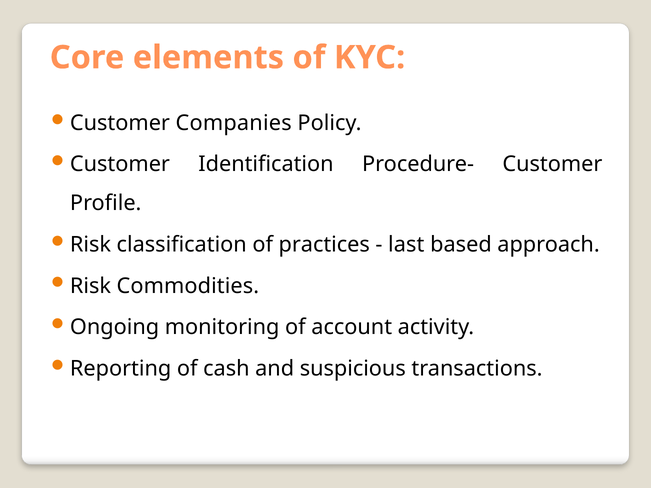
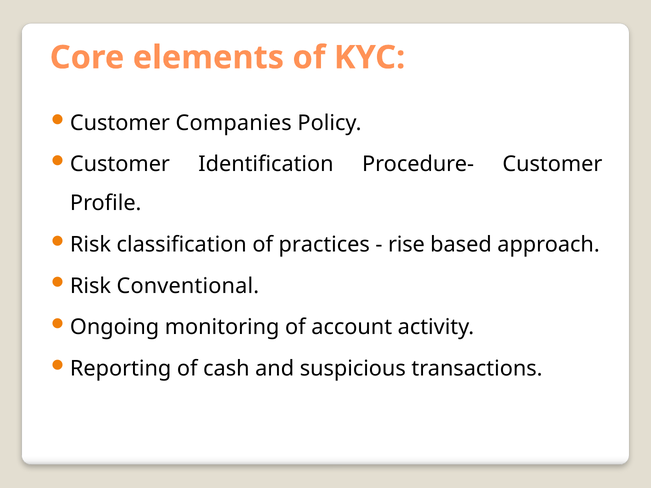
last: last -> rise
Commodities: Commodities -> Conventional
